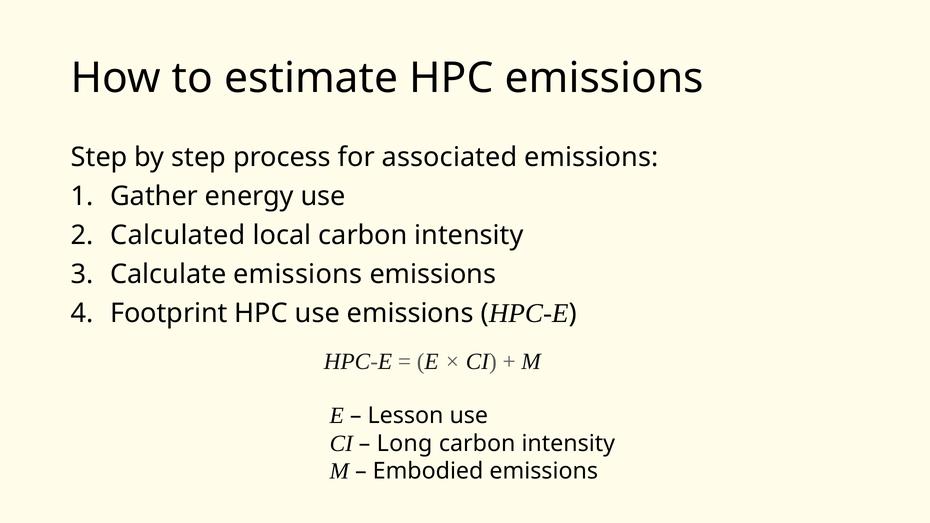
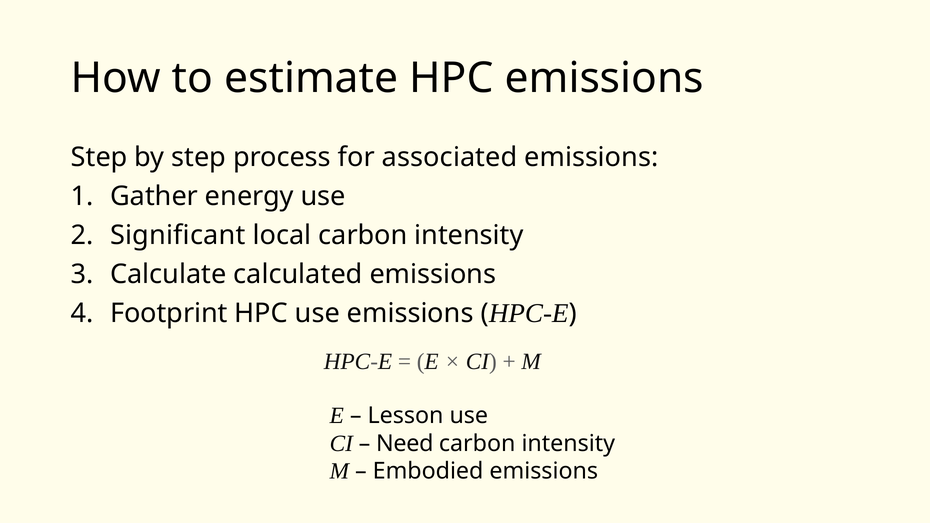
Calculated: Calculated -> Significant
Calculate emissions: emissions -> calculated
Long: Long -> Need
